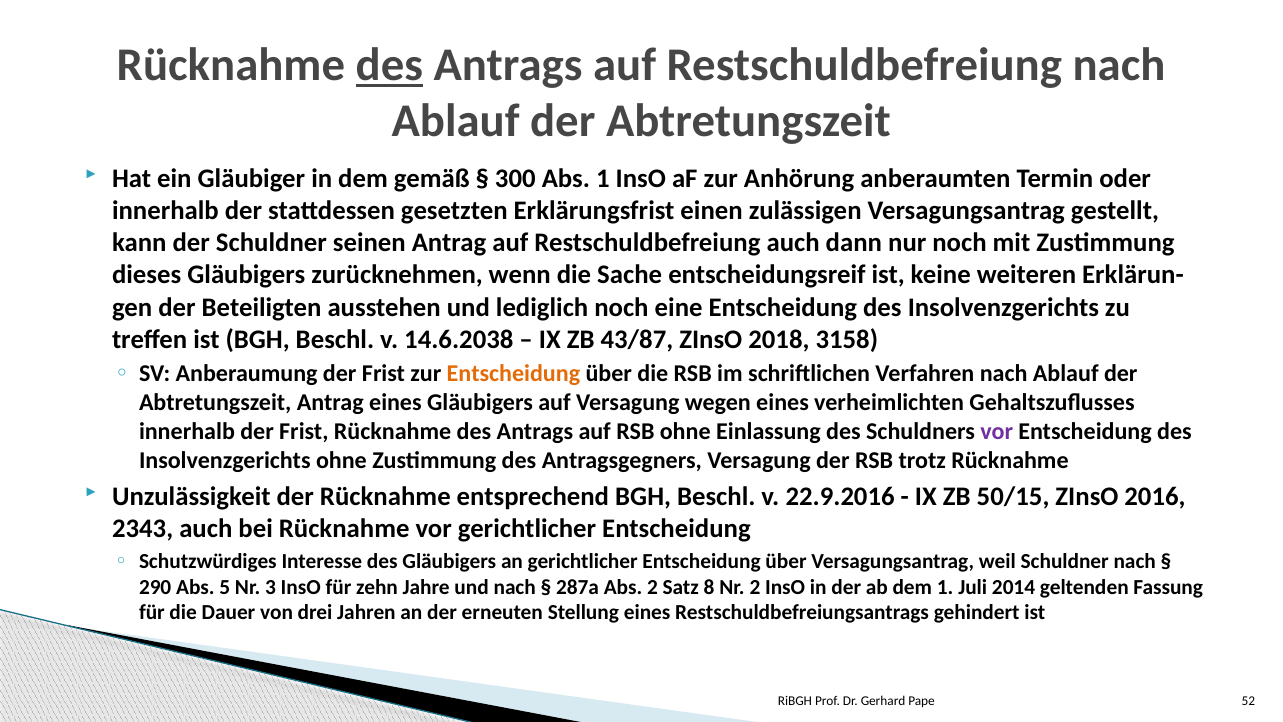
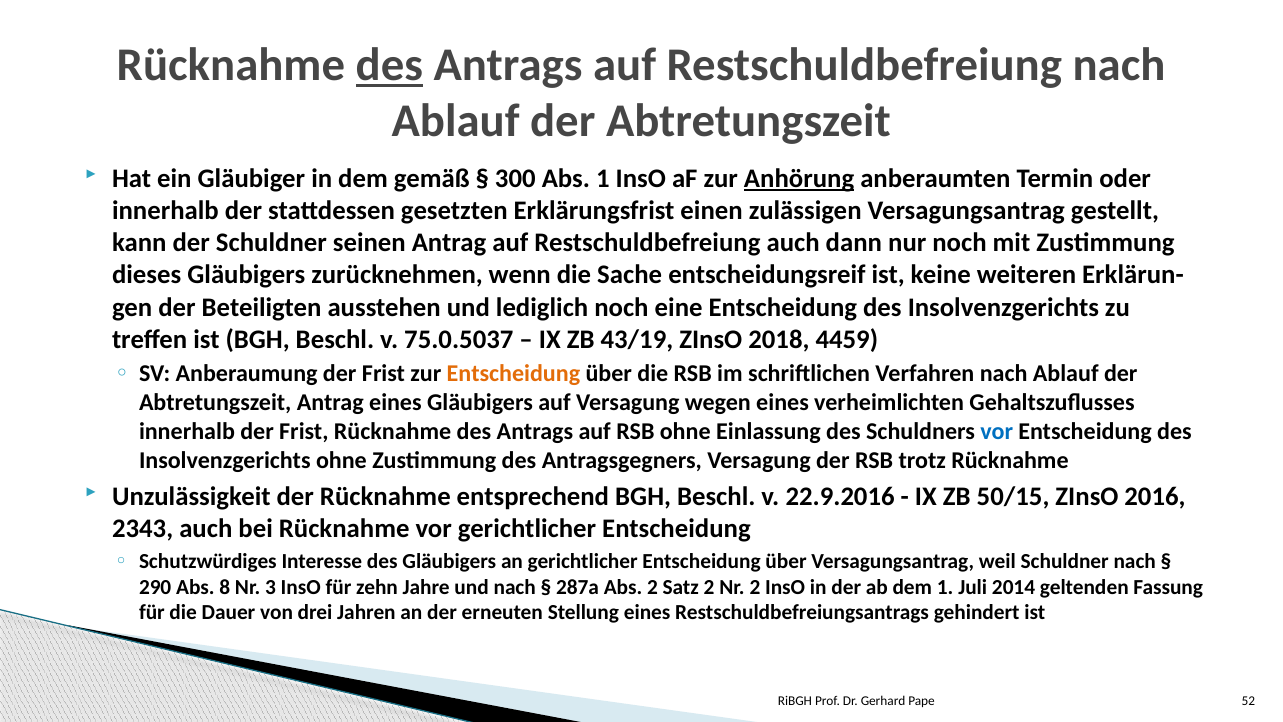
Anhörung underline: none -> present
14.6.2038: 14.6.2038 -> 75.0.5037
43/87: 43/87 -> 43/19
3158: 3158 -> 4459
vor at (997, 432) colour: purple -> blue
5: 5 -> 8
Satz 8: 8 -> 2
